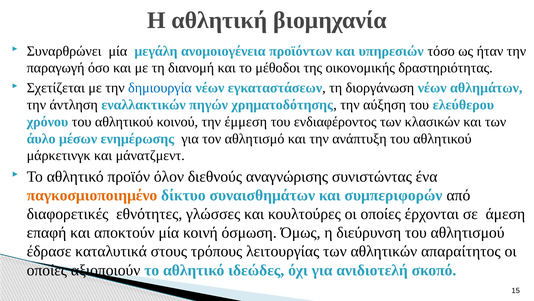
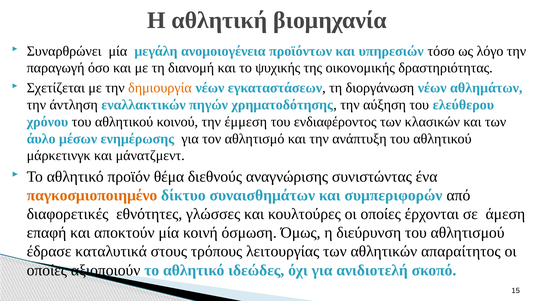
ήταν: ήταν -> λόγο
μέθοδοι: μέθοδοι -> ψυχικής
δημιουργία colour: blue -> orange
όλον: όλον -> θέμα
